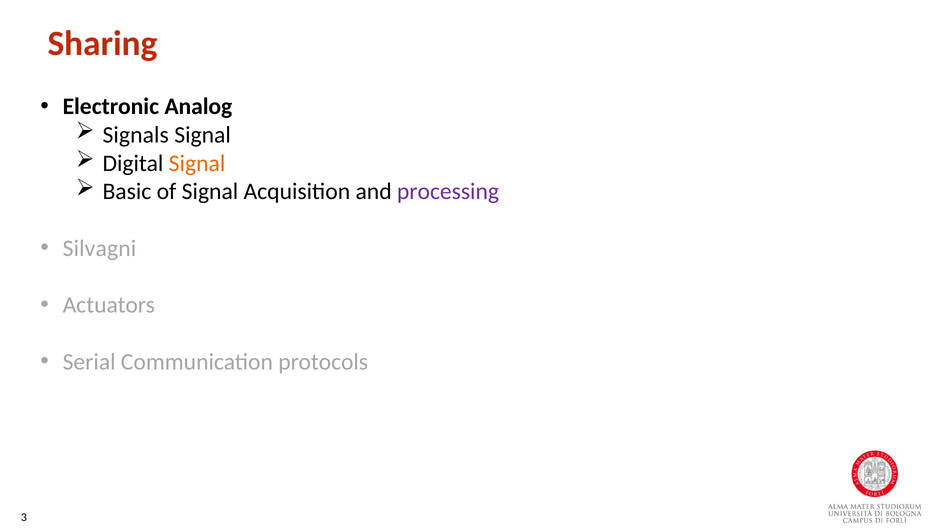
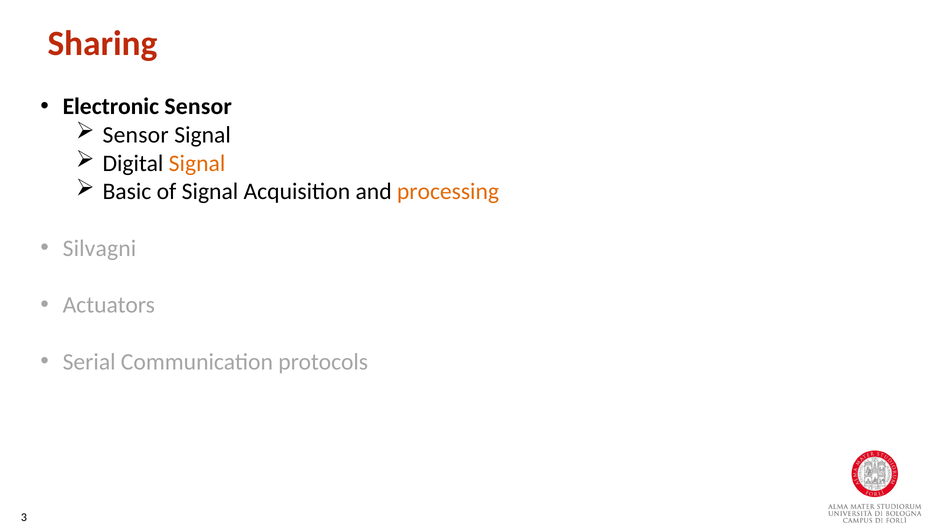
Electronic Analog: Analog -> Sensor
Signals at (136, 135): Signals -> Sensor
processing colour: purple -> orange
